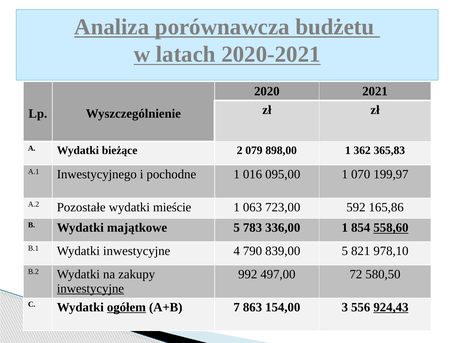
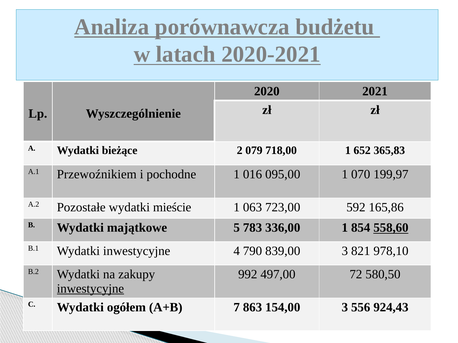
898,00: 898,00 -> 718,00
362: 362 -> 652
Inwestycyjnego: Inwestycyjnego -> Przewoźnikiem
839,00 5: 5 -> 3
ogółem underline: present -> none
924,43 underline: present -> none
